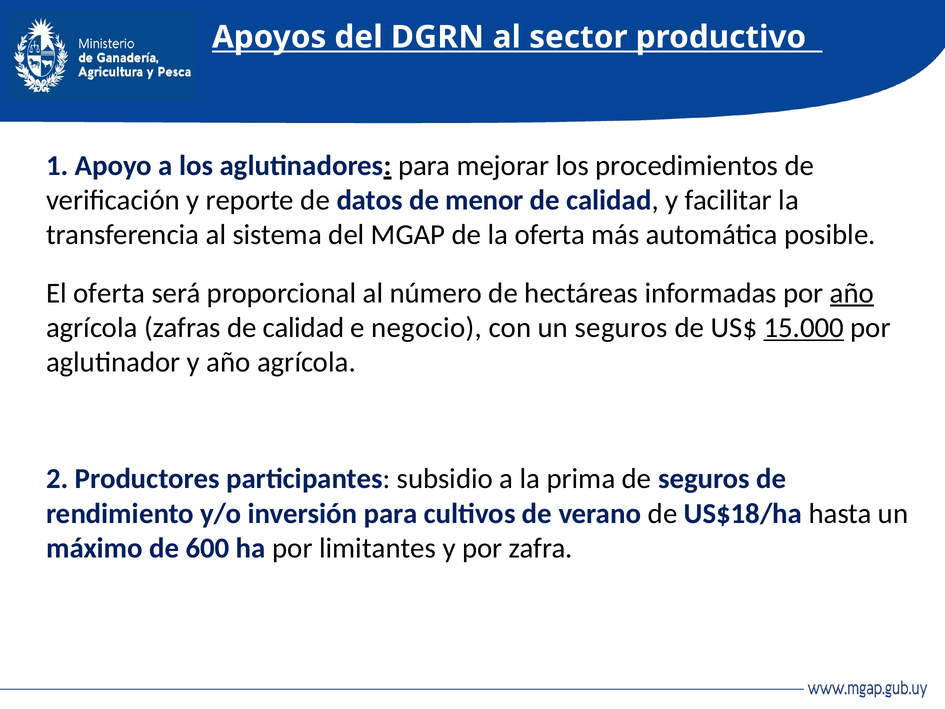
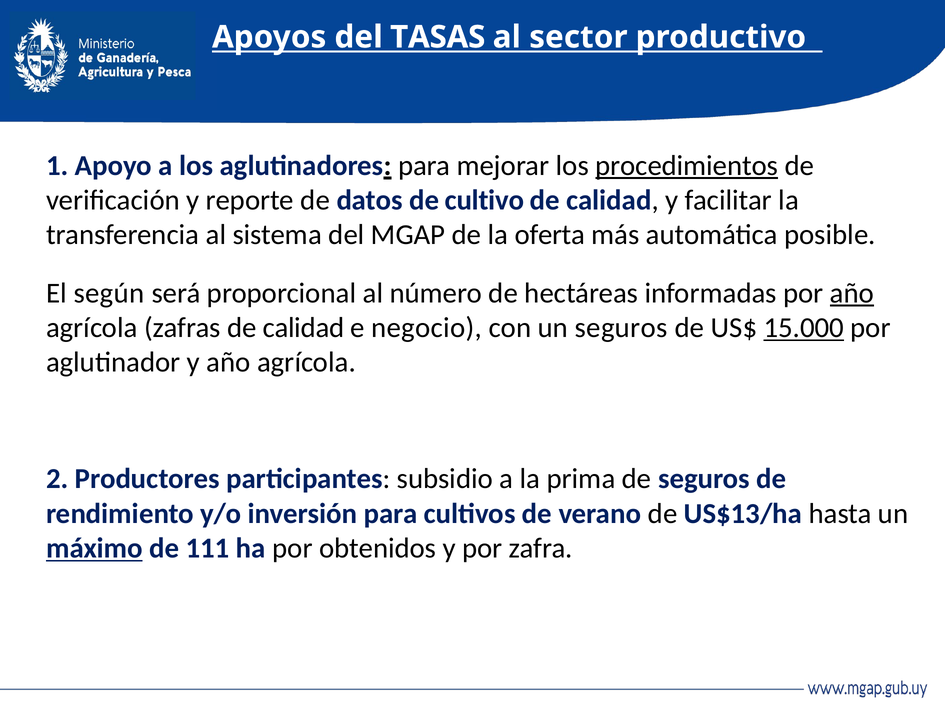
DGRN: DGRN -> TASAS
procedimientos underline: none -> present
menor: menor -> cultivo
El oferta: oferta -> según
US$18/ha: US$18/ha -> US$13/ha
máximo underline: none -> present
600: 600 -> 111
limitantes: limitantes -> obtenidos
